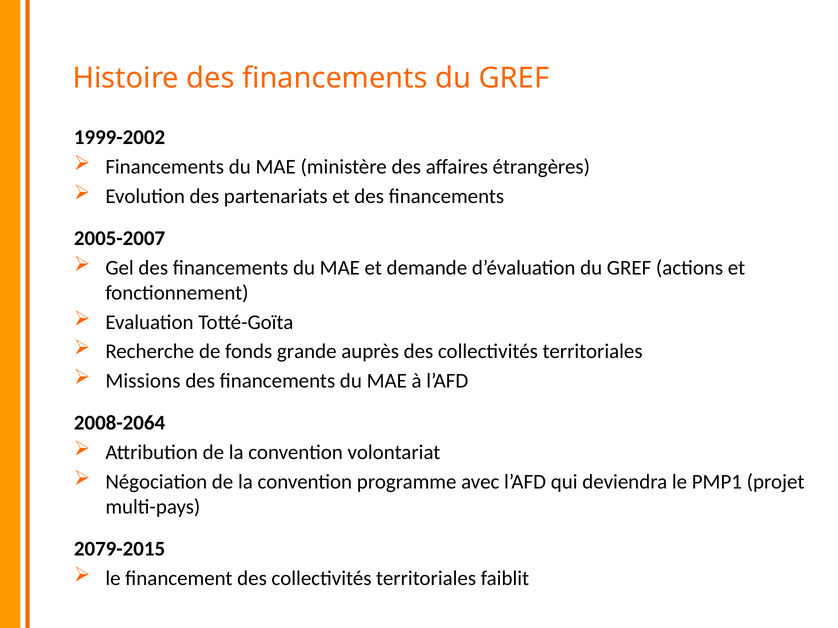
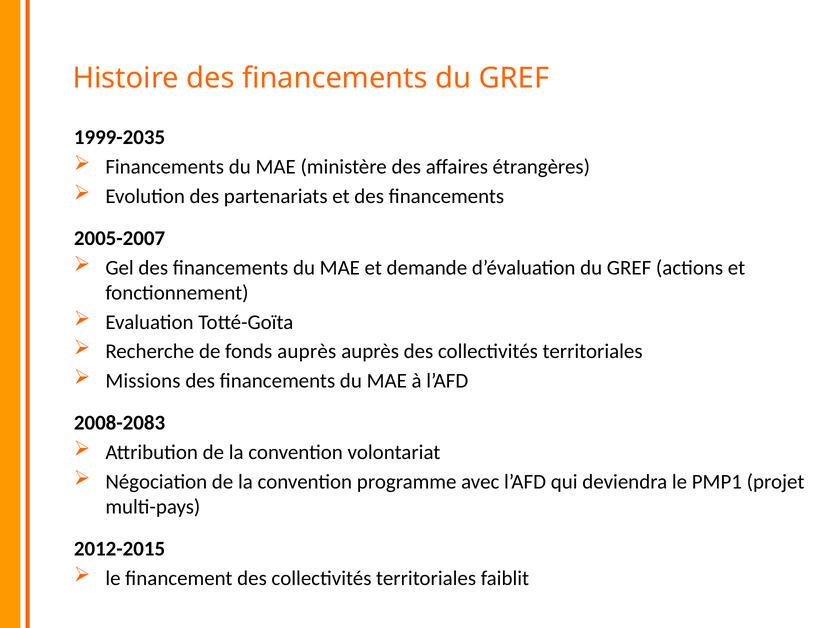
1999-2002: 1999-2002 -> 1999-2035
fonds grande: grande -> auprès
2008-2064: 2008-2064 -> 2008-2083
2079-2015: 2079-2015 -> 2012-2015
